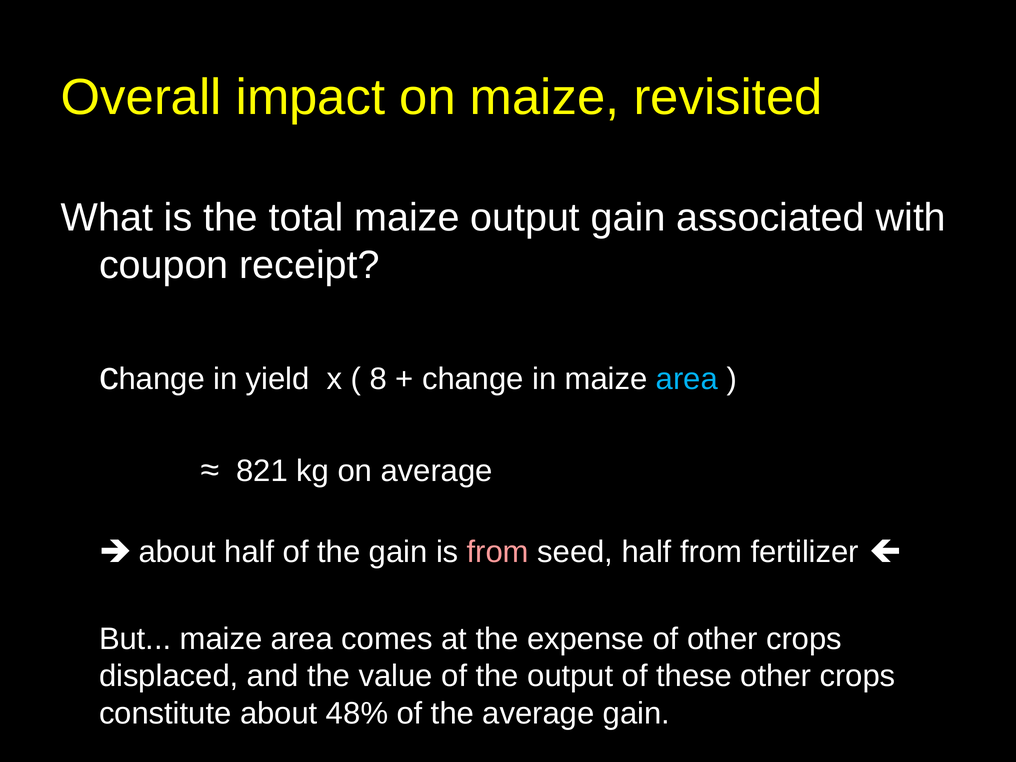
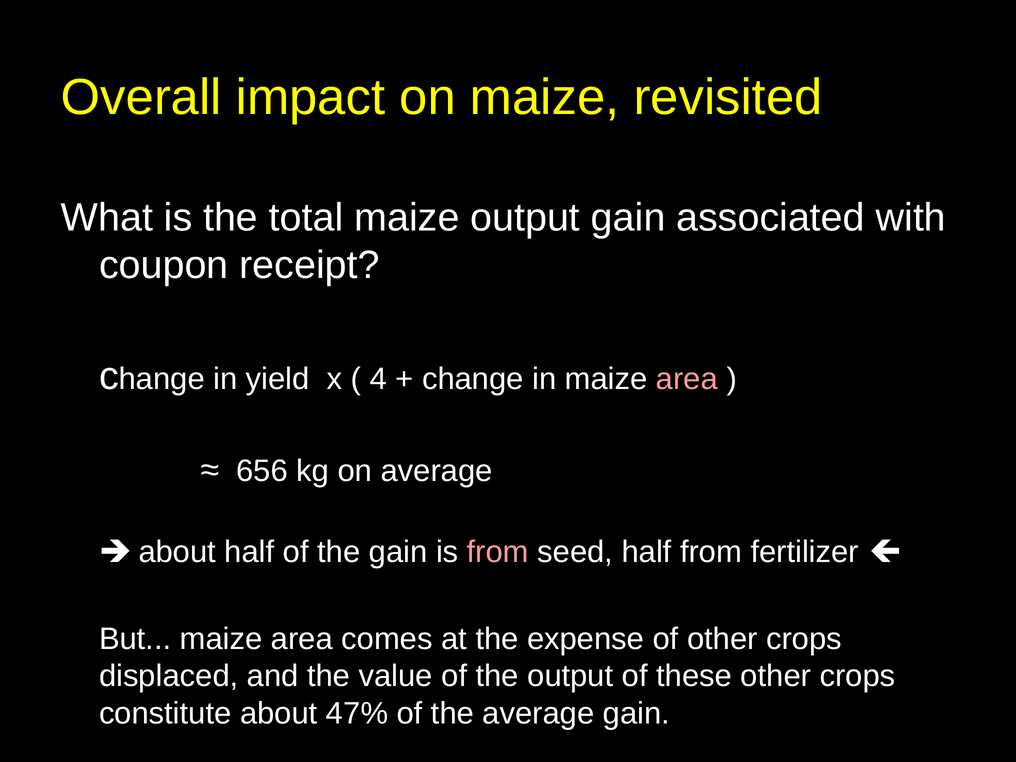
8: 8 -> 4
area at (687, 379) colour: light blue -> pink
821: 821 -> 656
48%: 48% -> 47%
